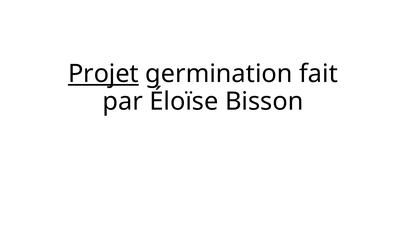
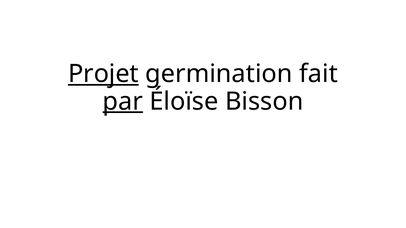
par underline: none -> present
